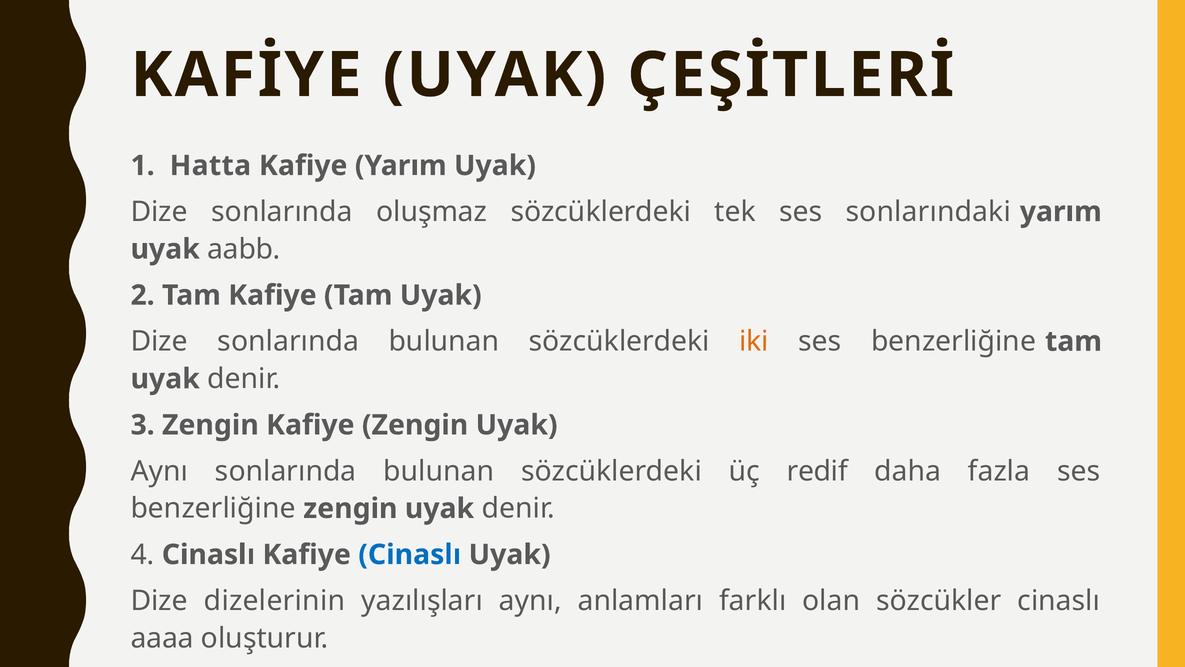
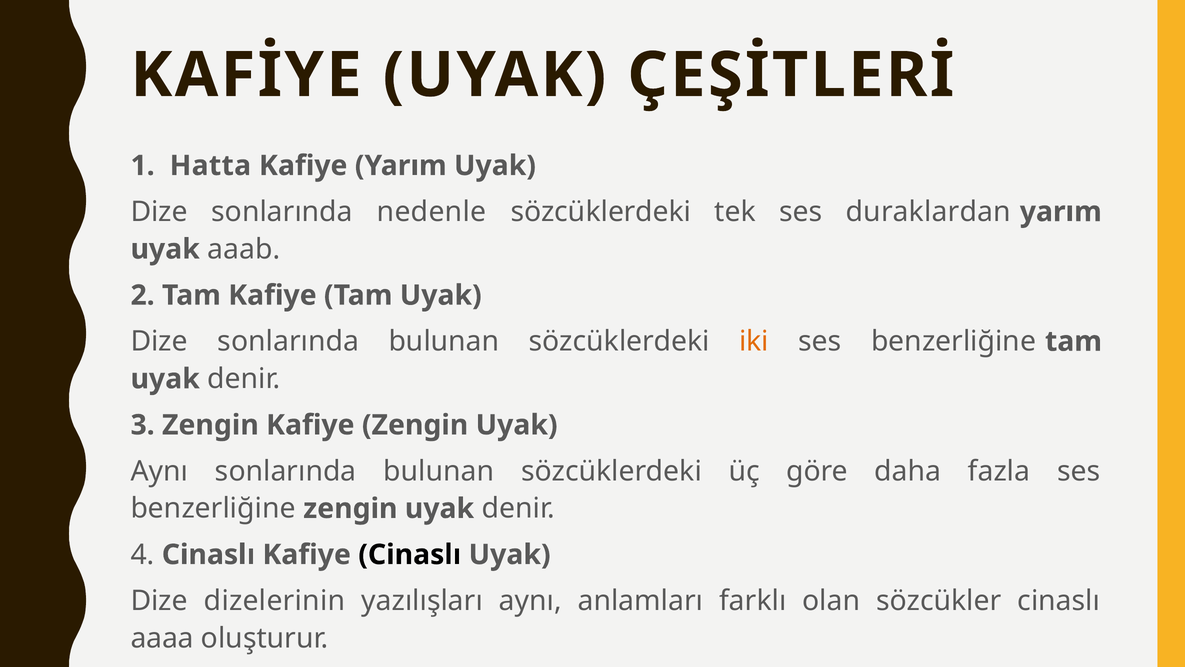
oluşmaz: oluşmaz -> nedenle
sonlarındaki: sonlarındaki -> duraklardan
aabb: aabb -> aaab
redif: redif -> göre
Cinaslı at (410, 554) colour: blue -> black
